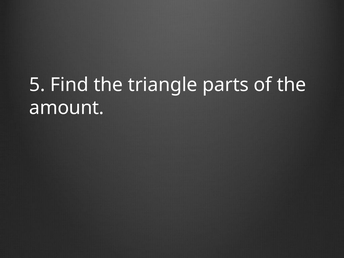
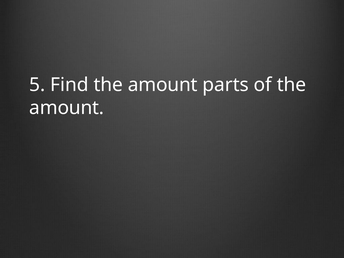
Find the triangle: triangle -> amount
